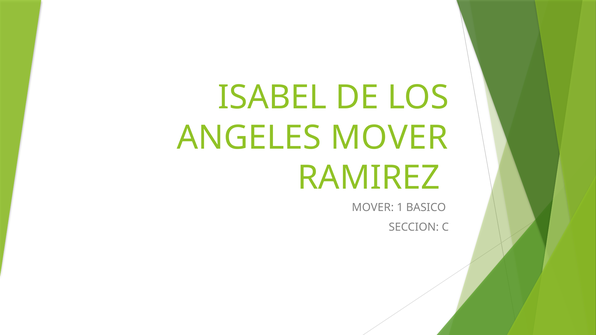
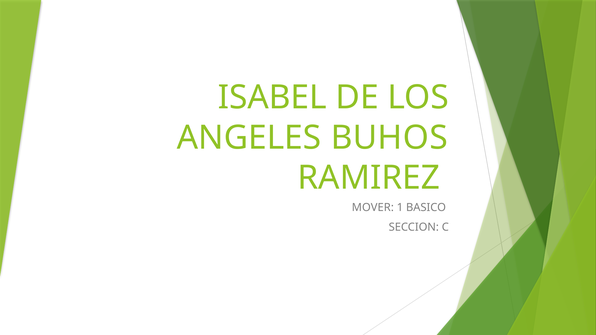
ANGELES MOVER: MOVER -> BUHOS
